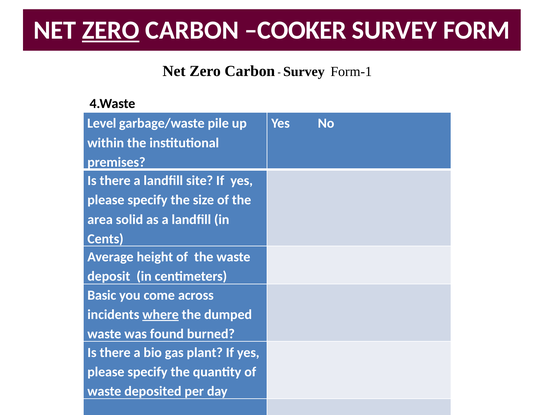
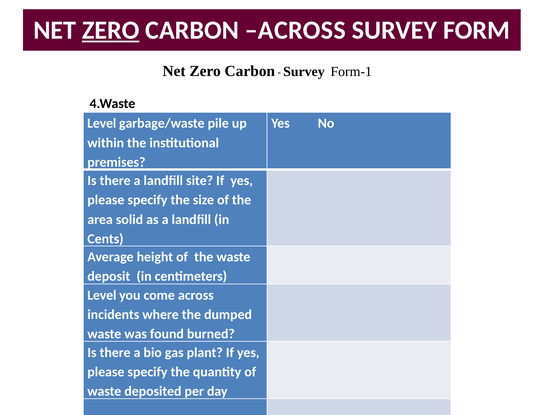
CARBON COOKER: COOKER -> ACROSS
Basic at (102, 295): Basic -> Level
where underline: present -> none
